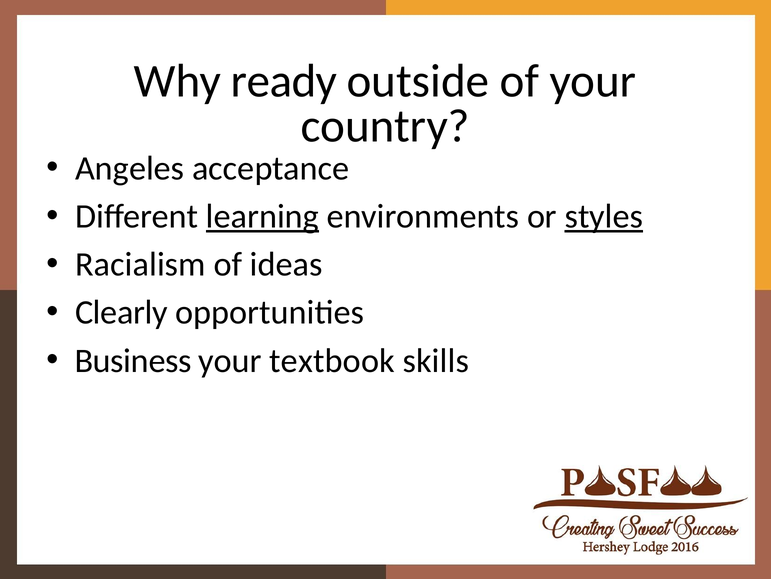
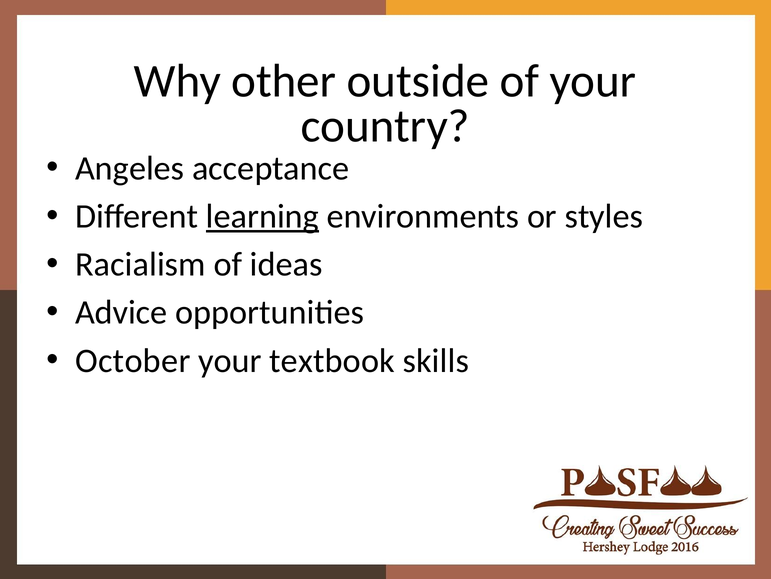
ready: ready -> other
styles underline: present -> none
Clearly: Clearly -> Advice
Business: Business -> October
